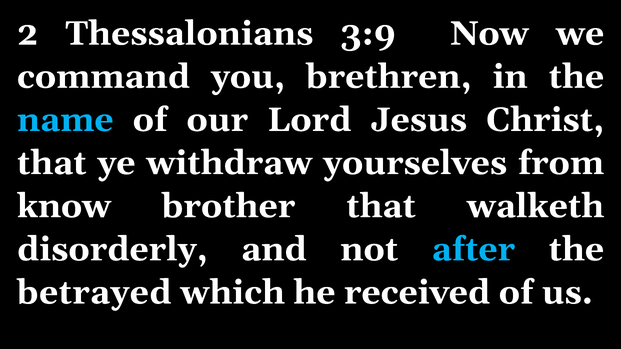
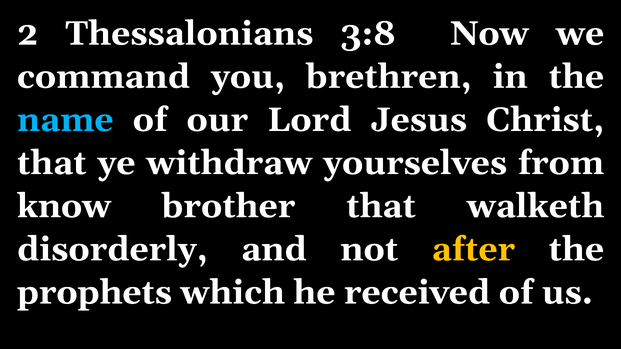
3:9: 3:9 -> 3:8
after colour: light blue -> yellow
betrayed: betrayed -> prophets
